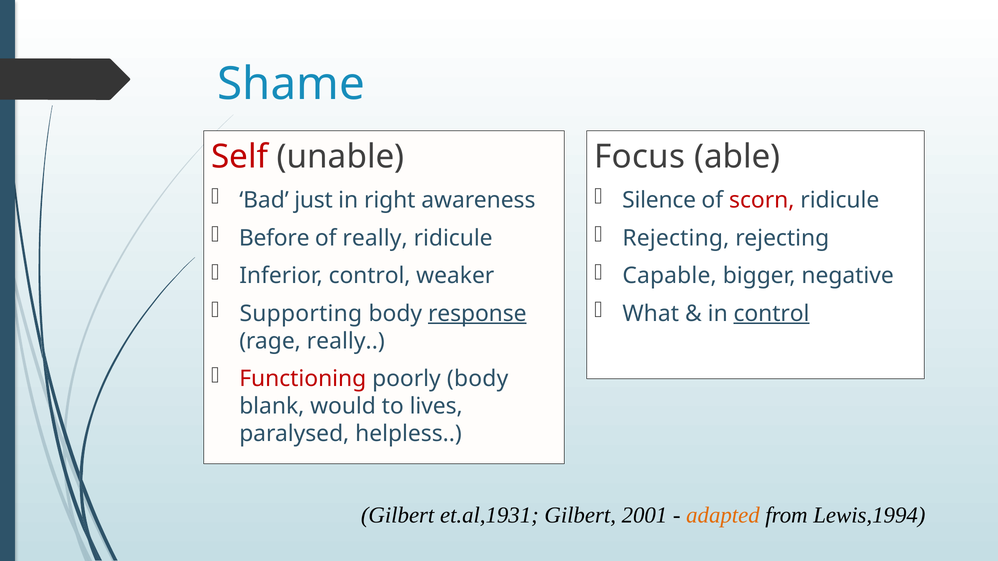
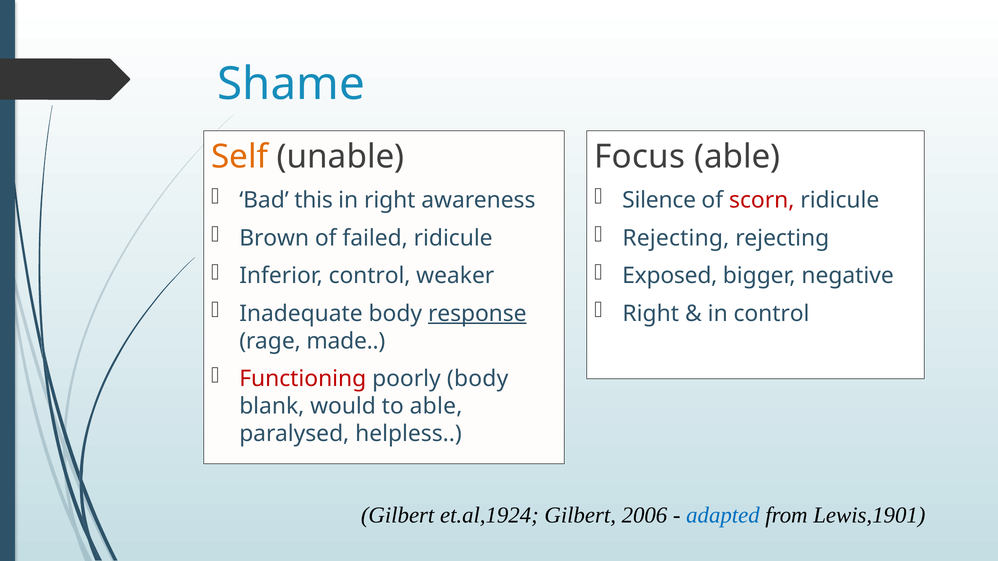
Self colour: red -> orange
just: just -> this
Before: Before -> Brown
of really: really -> failed
Capable: Capable -> Exposed
Supporting: Supporting -> Inadequate
What at (651, 314): What -> Right
control at (772, 314) underline: present -> none
rage really: really -> made
to lives: lives -> able
et.al,1931: et.al,1931 -> et.al,1924
2001: 2001 -> 2006
adapted colour: orange -> blue
Lewis,1994: Lewis,1994 -> Lewis,1901
